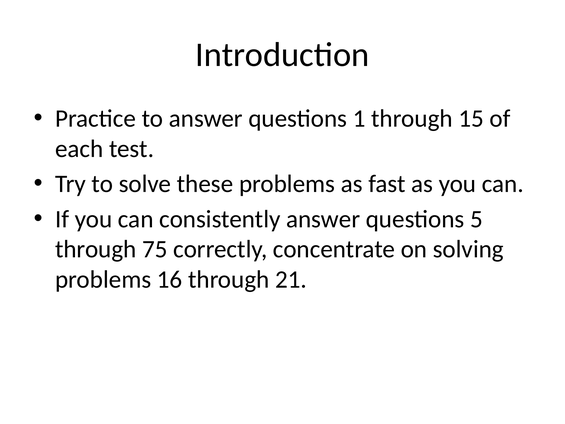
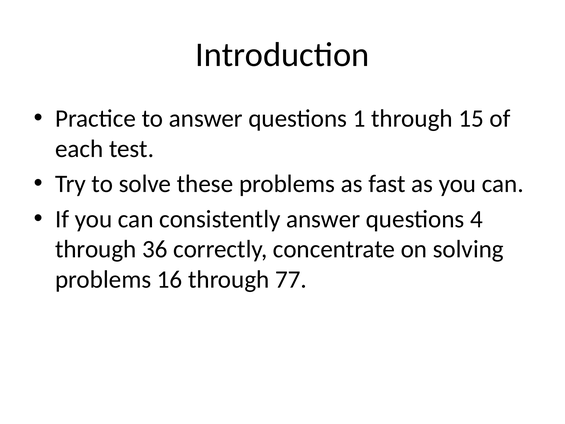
5: 5 -> 4
75: 75 -> 36
21: 21 -> 77
